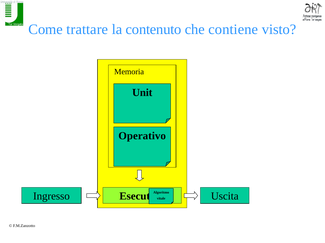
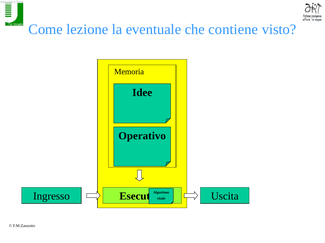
trattare: trattare -> lezione
contenuto: contenuto -> eventuale
Unit: Unit -> Idee
